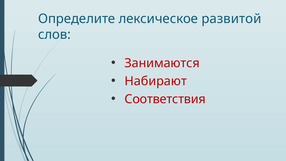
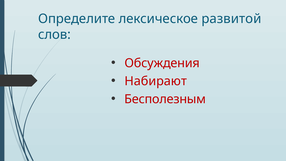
Занимаются: Занимаются -> Обсуждения
Соответствия: Соответствия -> Бесполезным
